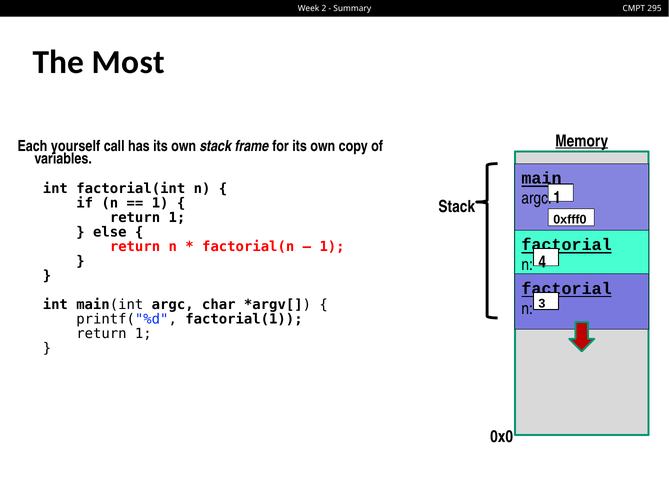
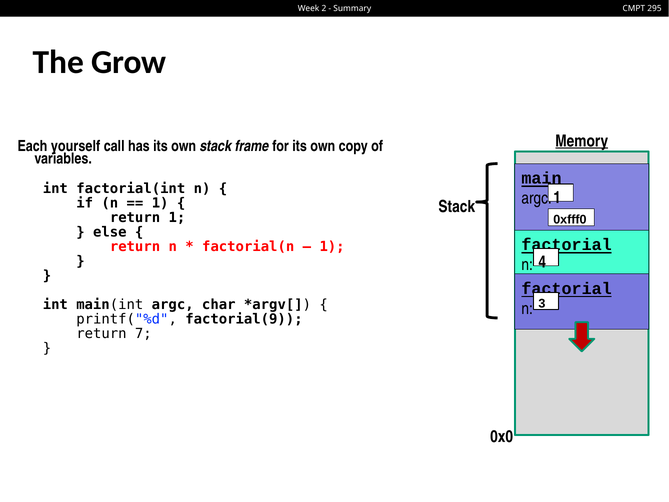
Most: Most -> Grow
factorial(1: factorial(1 -> factorial(9
1 at (143, 334): 1 -> 7
